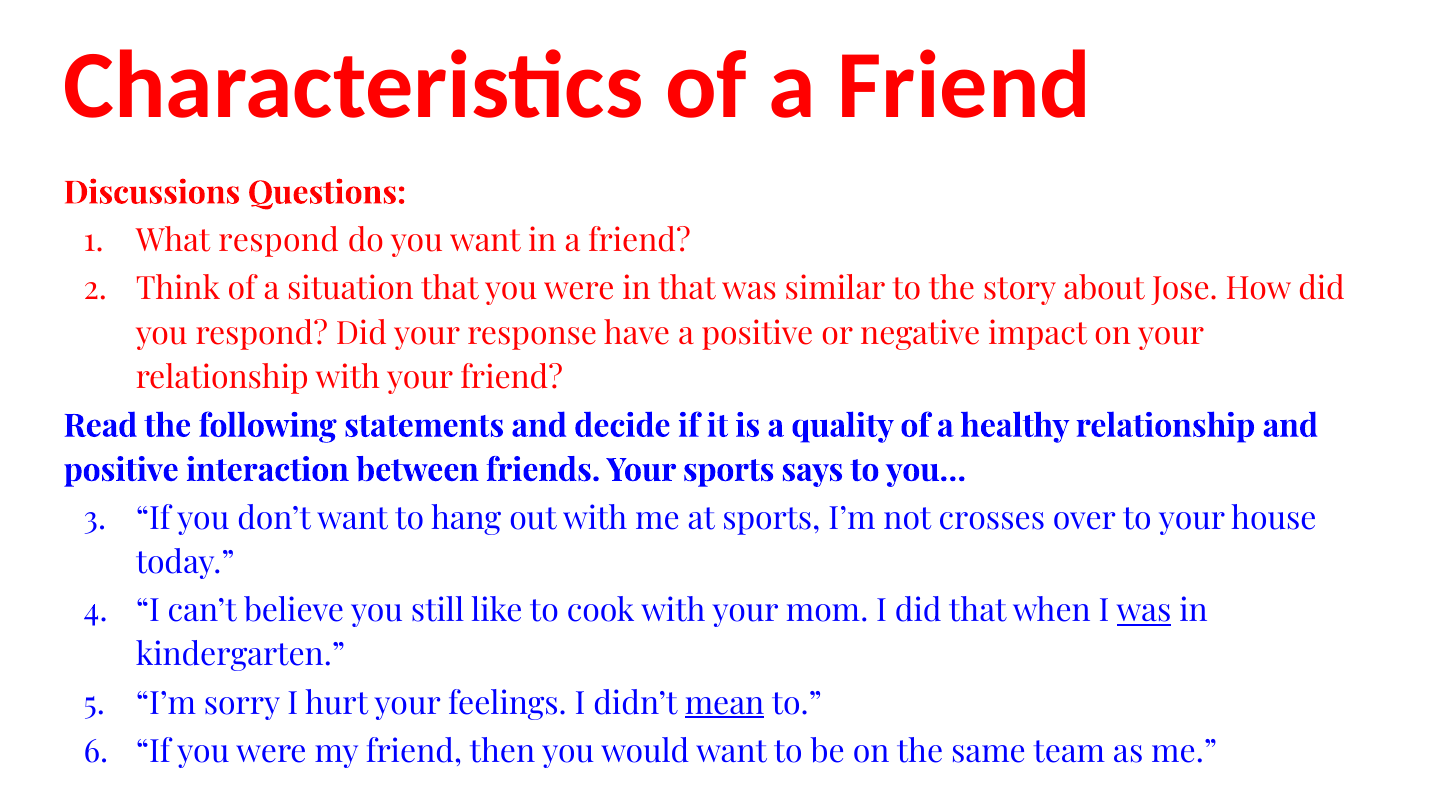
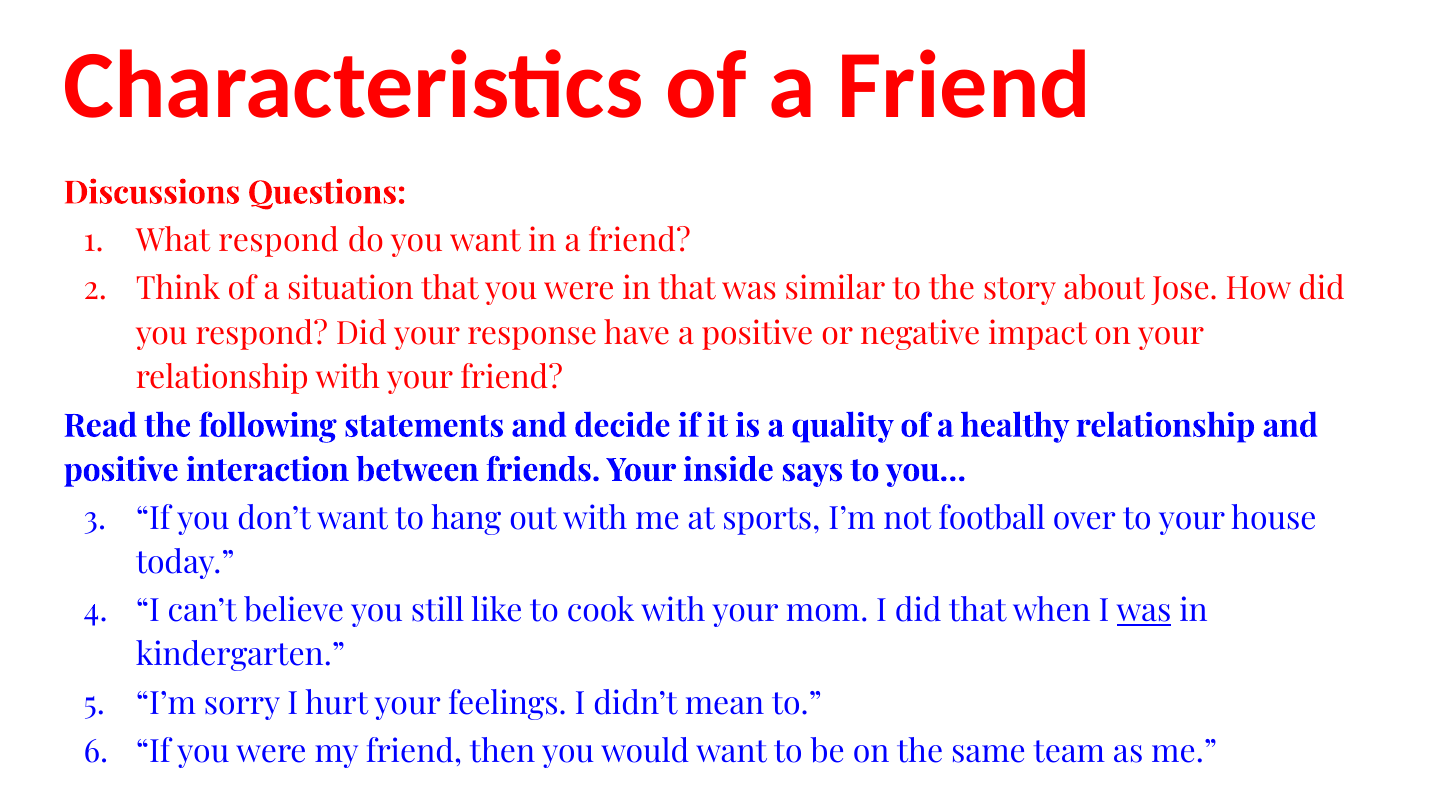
Your sports: sports -> inside
crosses: crosses -> football
mean underline: present -> none
